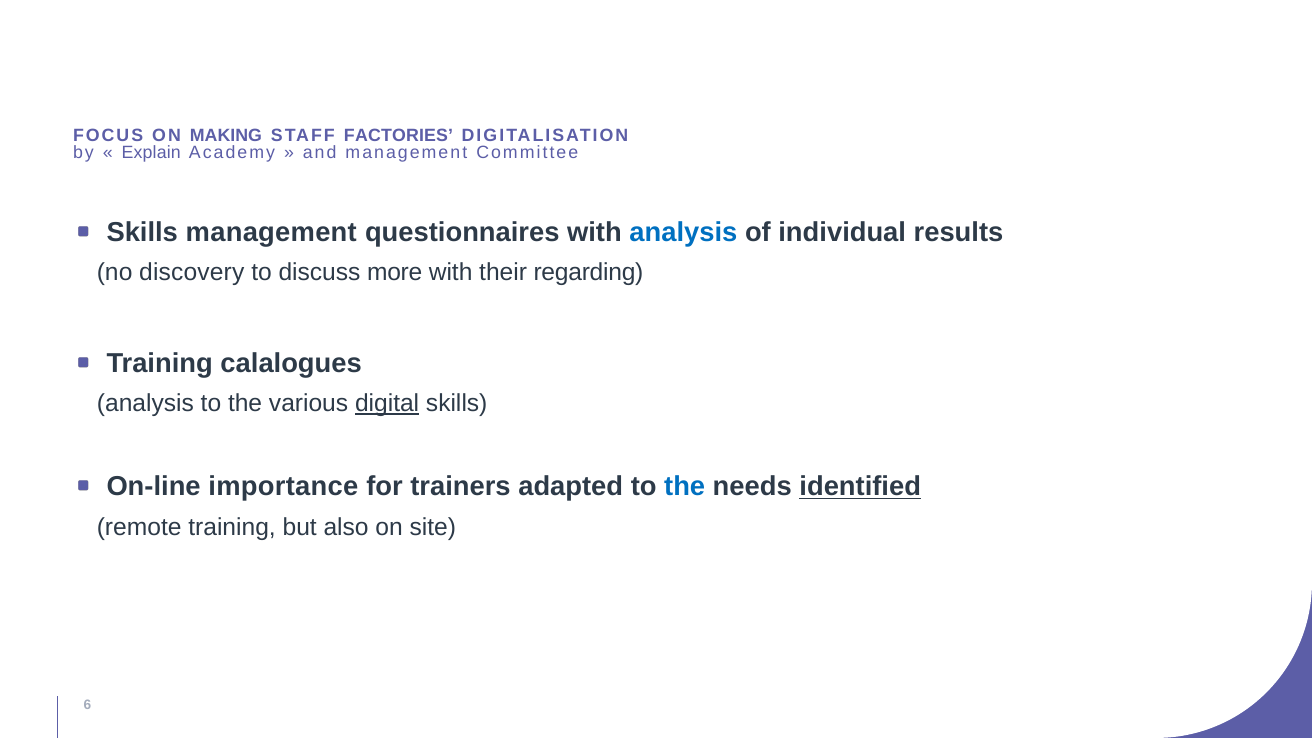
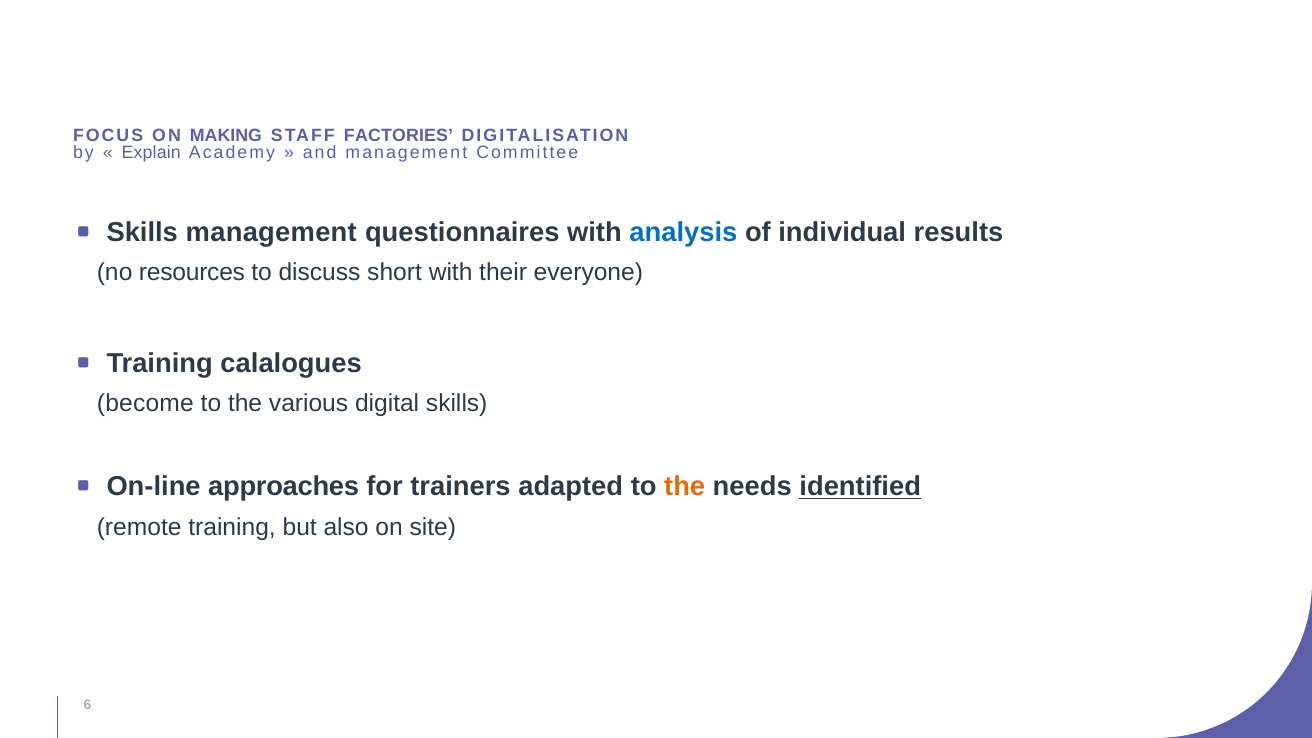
discovery: discovery -> resources
more: more -> short
regarding: regarding -> everyone
analysis at (145, 404): analysis -> become
digital underline: present -> none
importance: importance -> approaches
the at (685, 487) colour: blue -> orange
